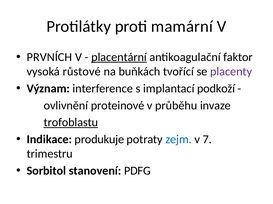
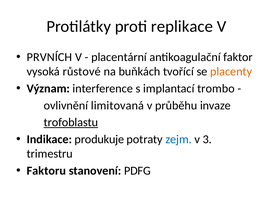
mamární: mamární -> replikace
placentární underline: present -> none
placenty colour: purple -> orange
podkoží: podkoží -> trombo
proteinové: proteinové -> limitovaná
7: 7 -> 3
Sorbitol: Sorbitol -> Faktoru
